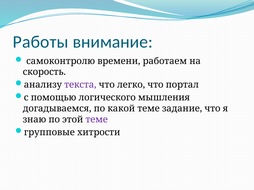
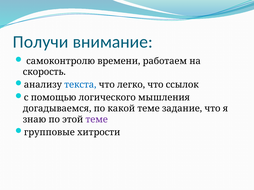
Работы: Работы -> Получи
текста colour: purple -> blue
портал: портал -> ссылок
